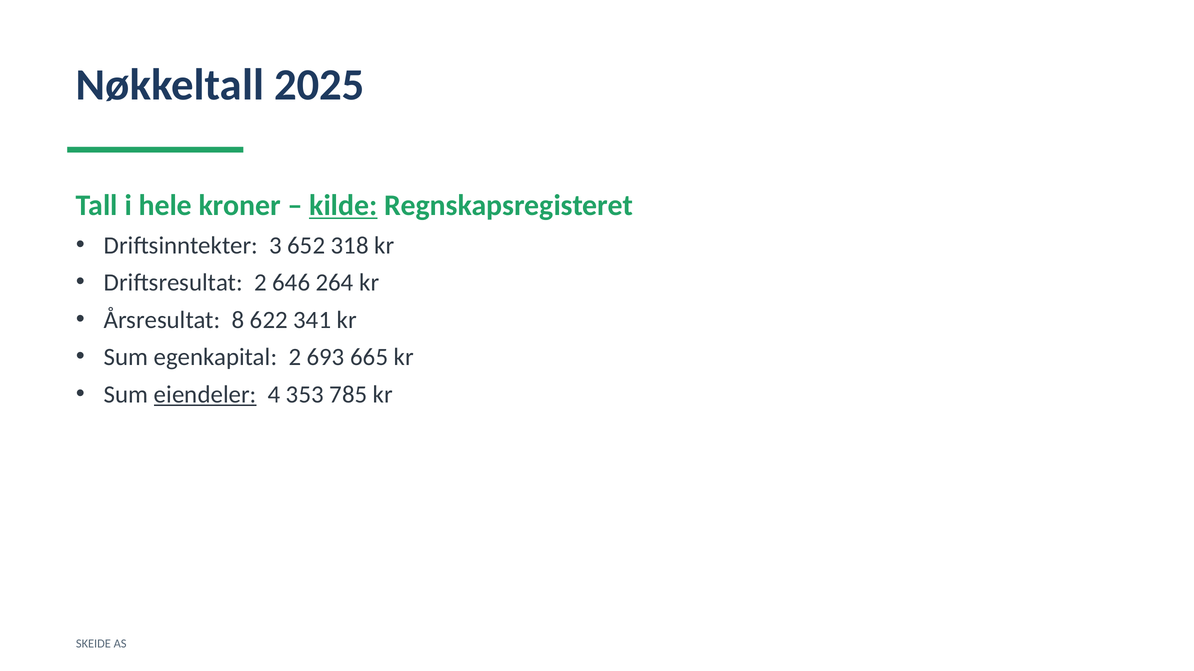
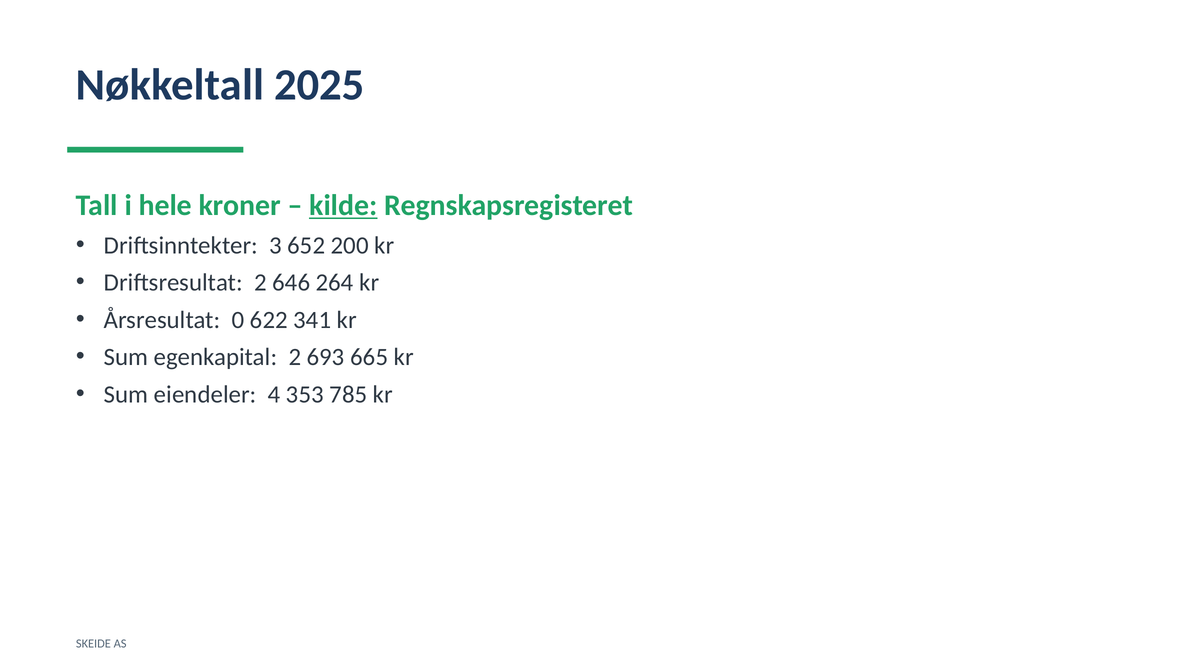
318: 318 -> 200
8: 8 -> 0
eiendeler underline: present -> none
